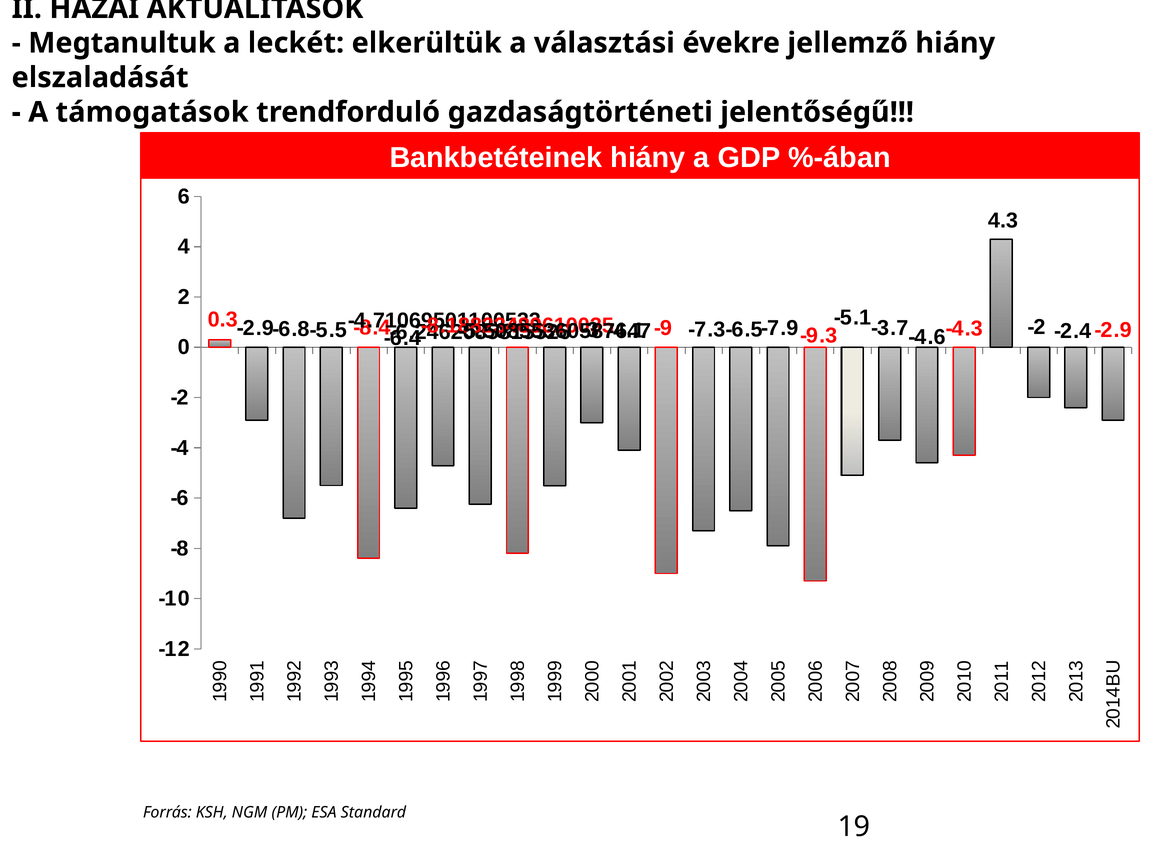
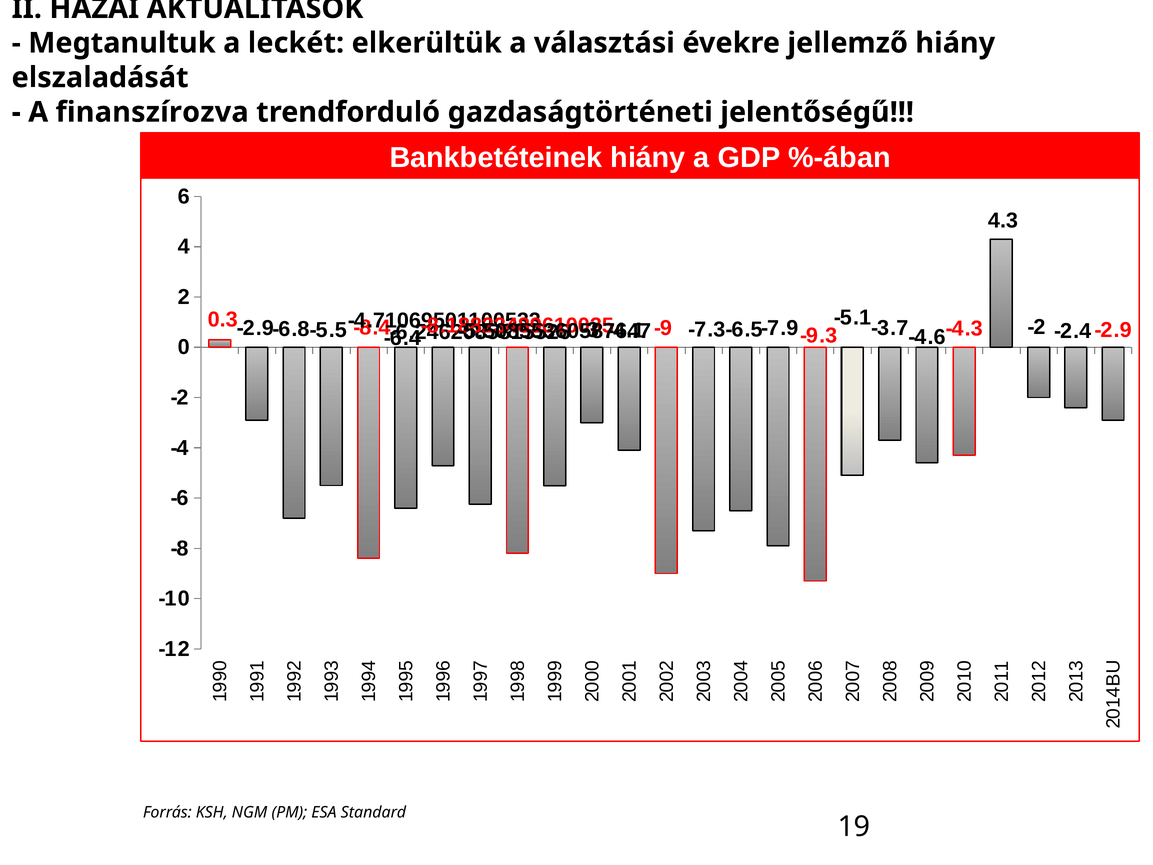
támogatások: támogatások -> finanszírozva
